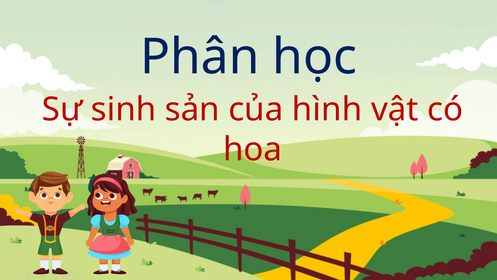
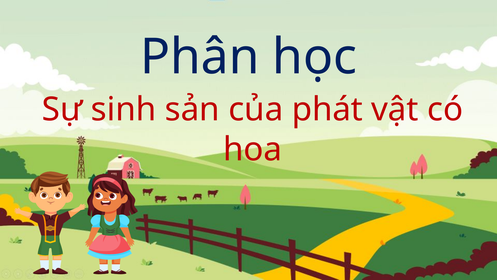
hình: hình -> phát
